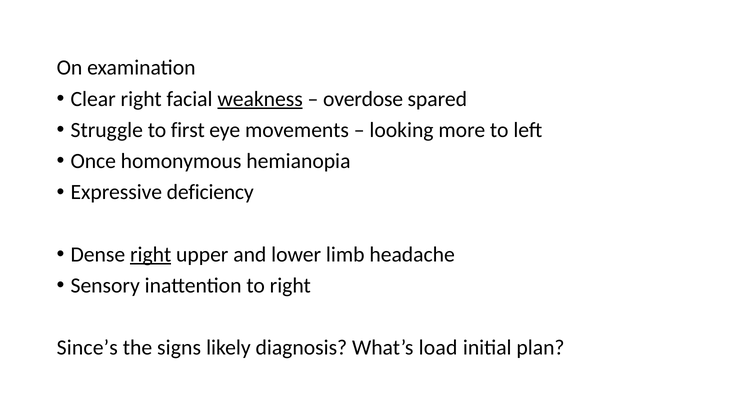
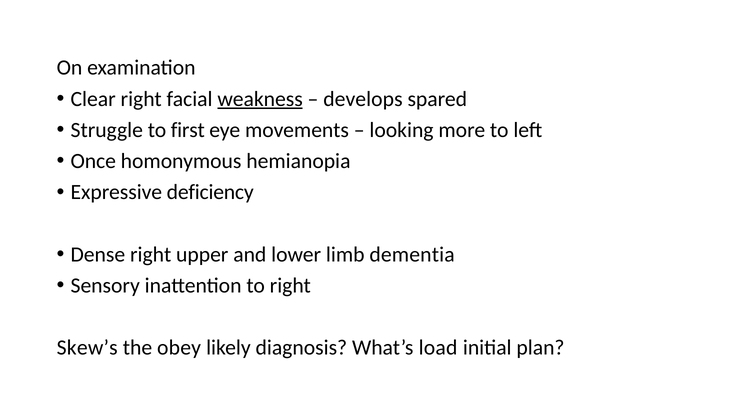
overdose: overdose -> develops
right at (151, 254) underline: present -> none
headache: headache -> dementia
Since’s: Since’s -> Skew’s
signs: signs -> obey
